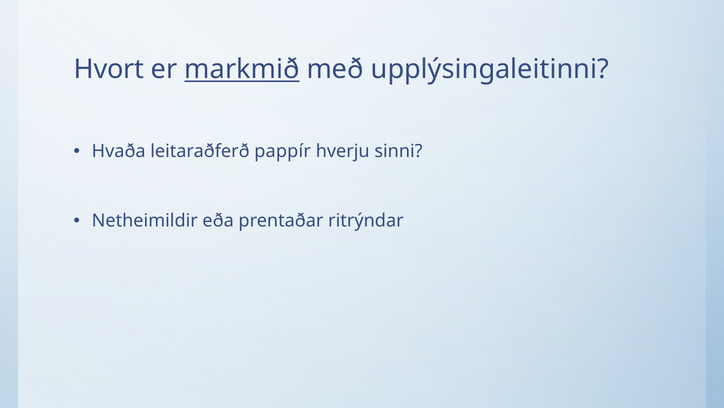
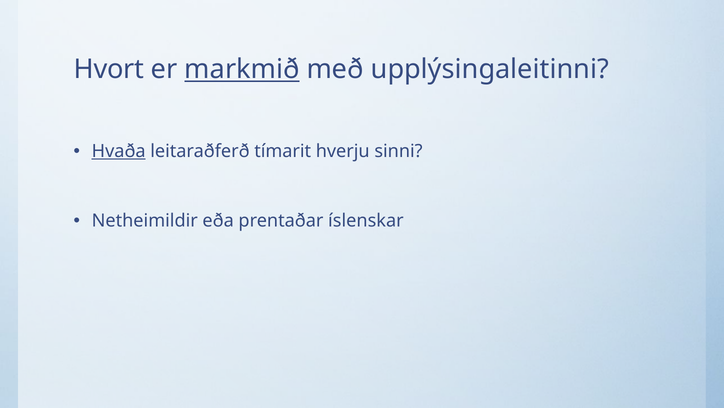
Hvaða underline: none -> present
pappír: pappír -> tímarit
ritrýndar: ritrýndar -> íslenskar
